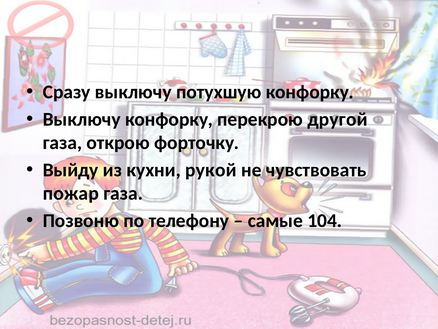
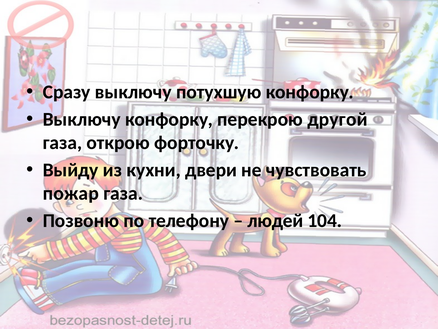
рукой: рукой -> двери
самые: самые -> людей
